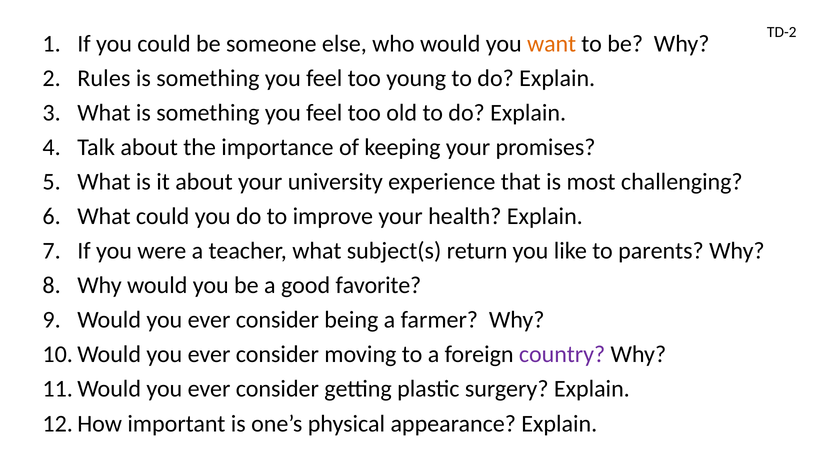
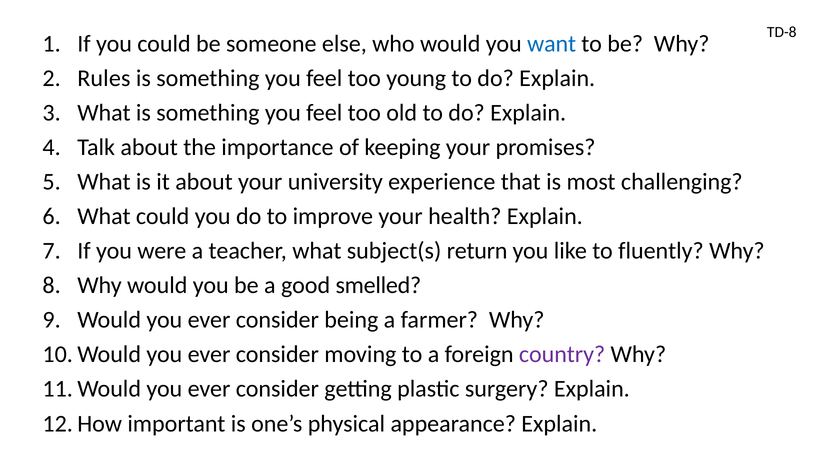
TD-2: TD-2 -> TD-8
want colour: orange -> blue
parents: parents -> fluently
favorite: favorite -> smelled
